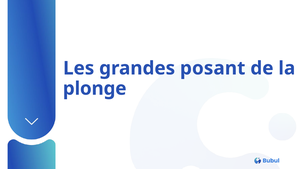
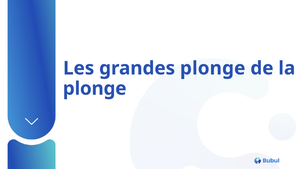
grandes posant: posant -> plonge
